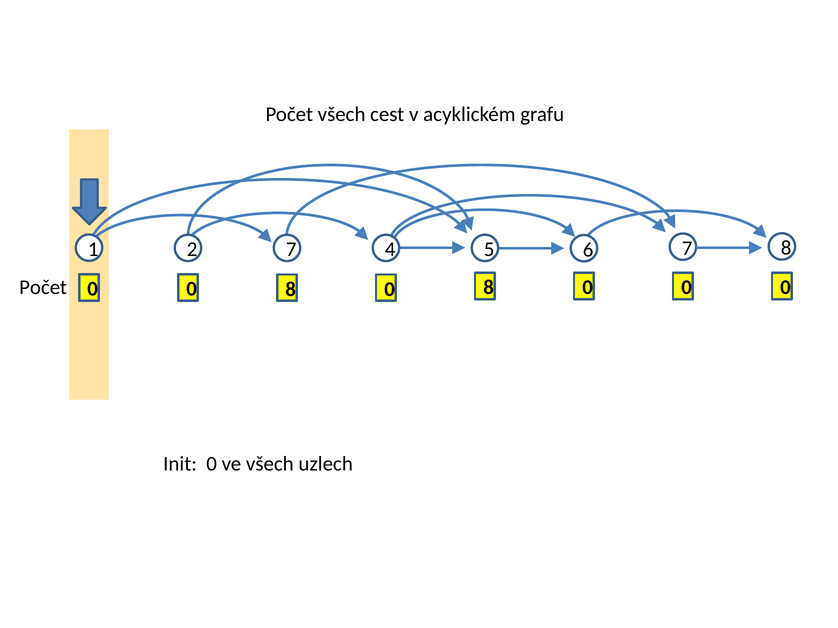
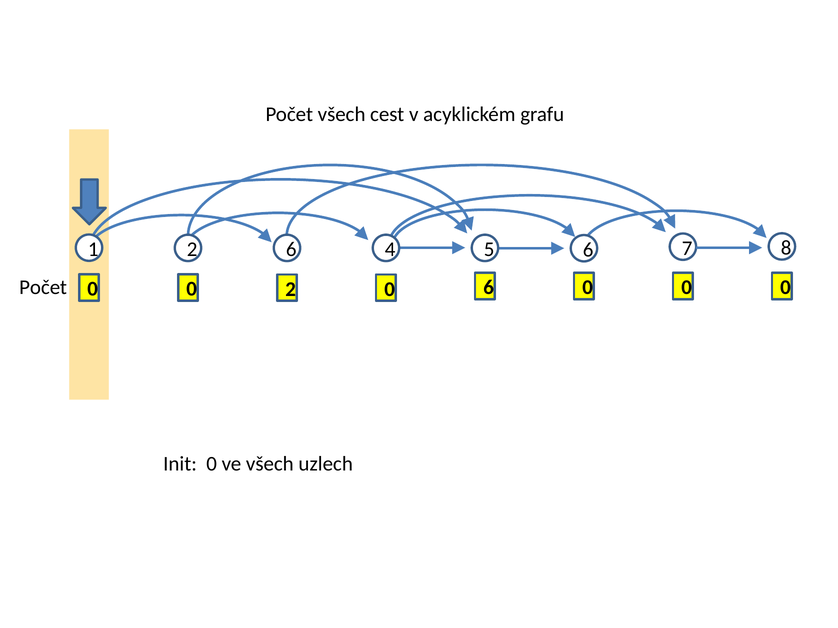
2 7: 7 -> 6
0 0 8: 8 -> 2
8 at (489, 288): 8 -> 6
